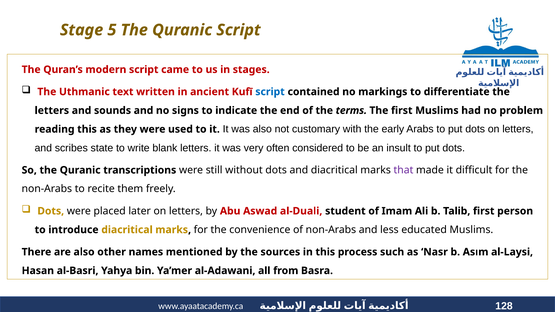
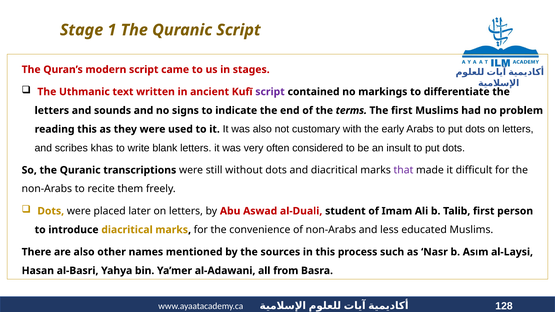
5: 5 -> 1
script at (270, 92) colour: blue -> purple
state: state -> khas
